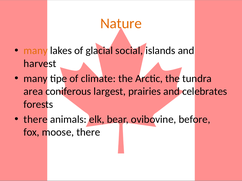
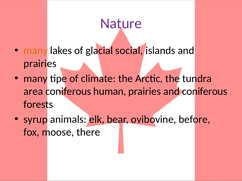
Nature colour: orange -> purple
harvest at (40, 64): harvest -> prairies
largest: largest -> human
and celebrates: celebrates -> coniferous
there at (36, 120): there -> syrup
